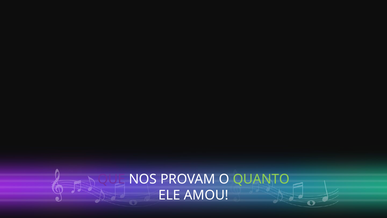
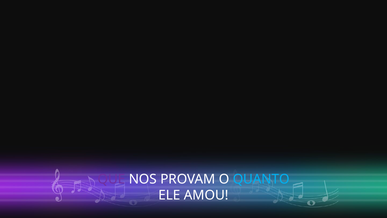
QUANTO colour: light green -> light blue
